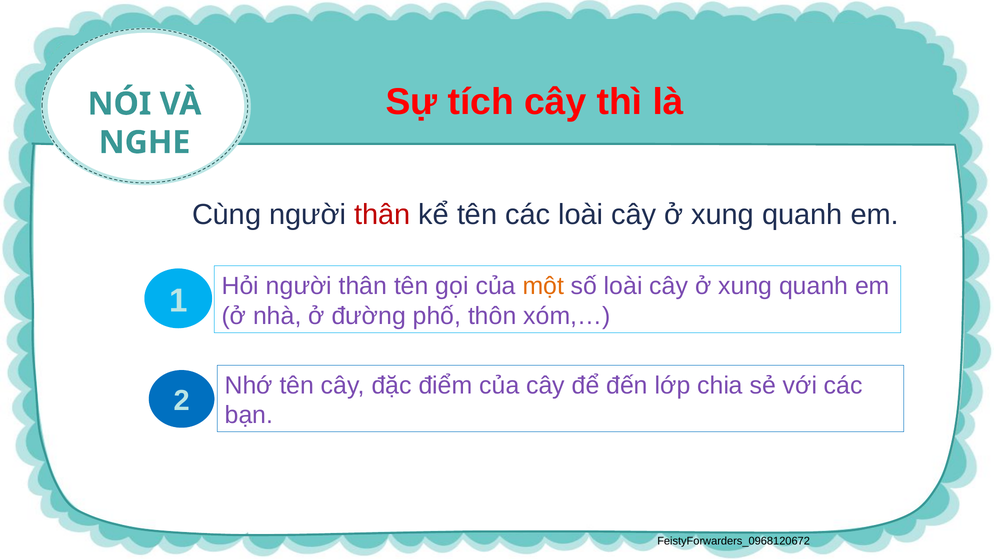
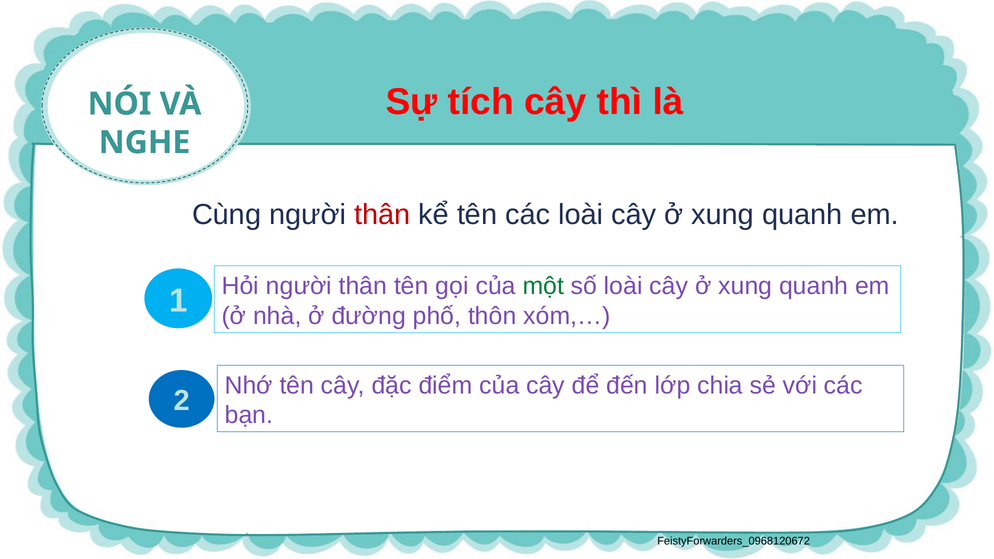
một colour: orange -> green
